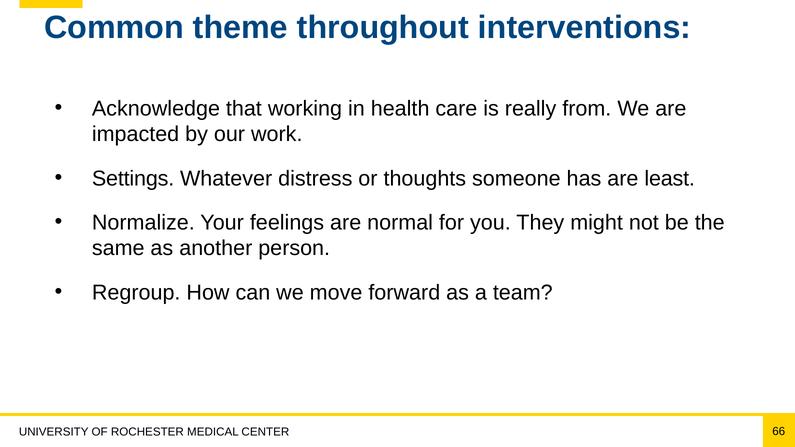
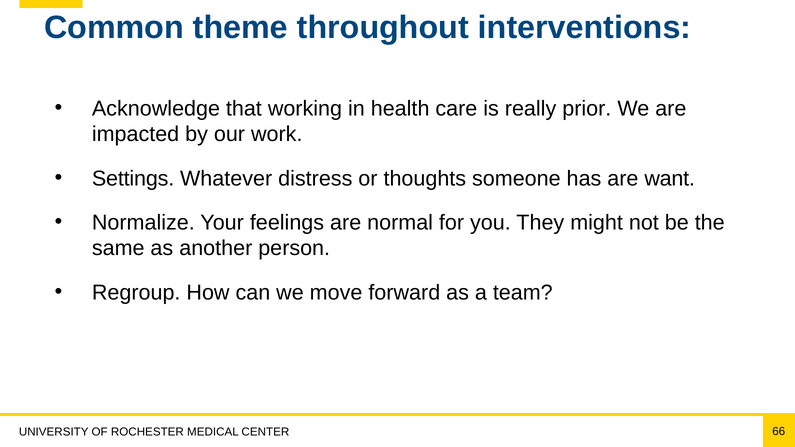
from: from -> prior
least: least -> want
